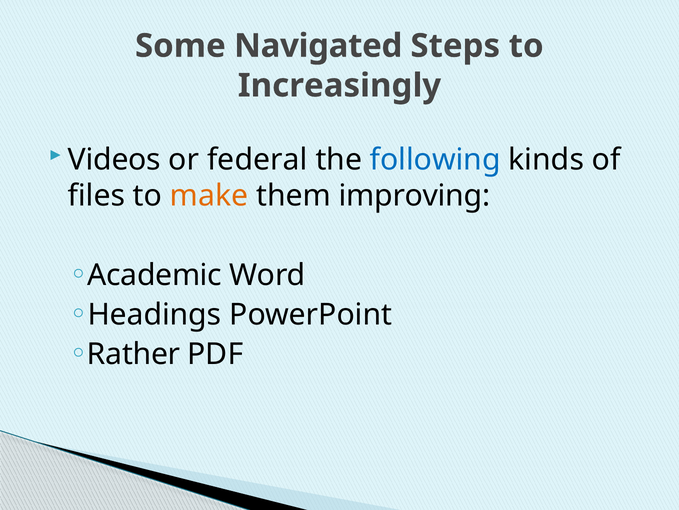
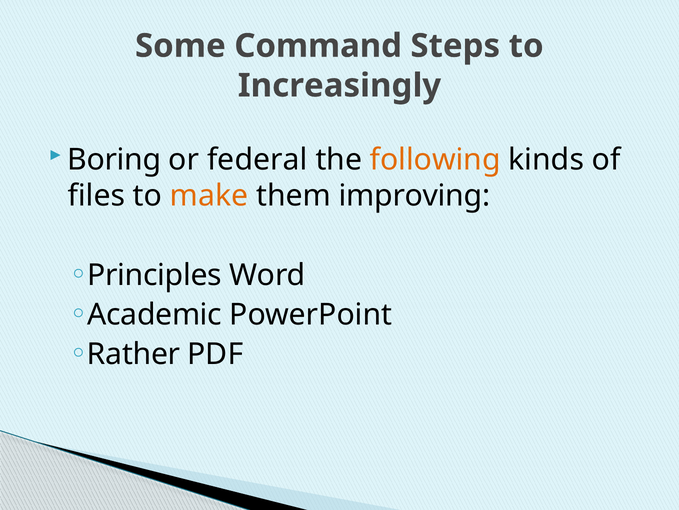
Navigated: Navigated -> Command
Videos: Videos -> Boring
following colour: blue -> orange
Academic: Academic -> Principles
Headings: Headings -> Academic
